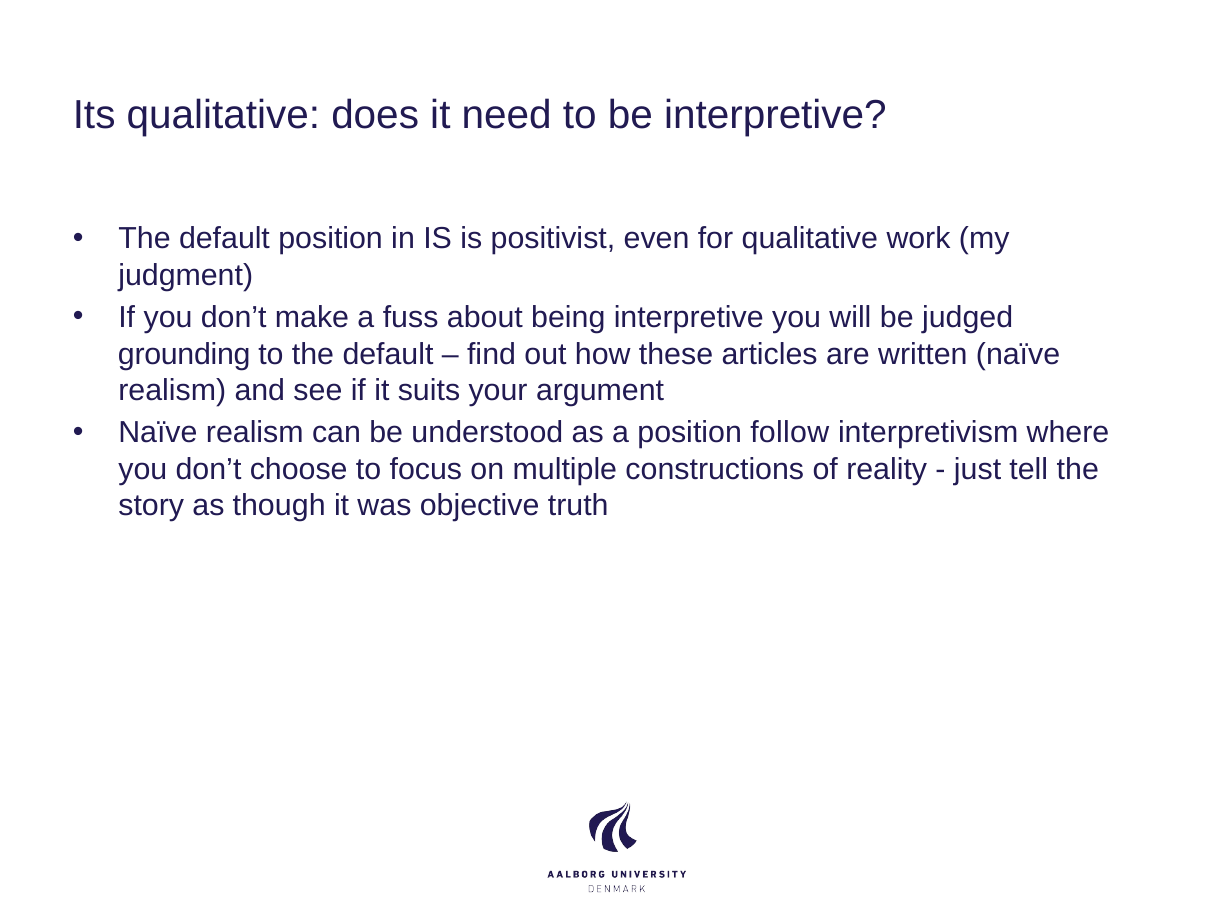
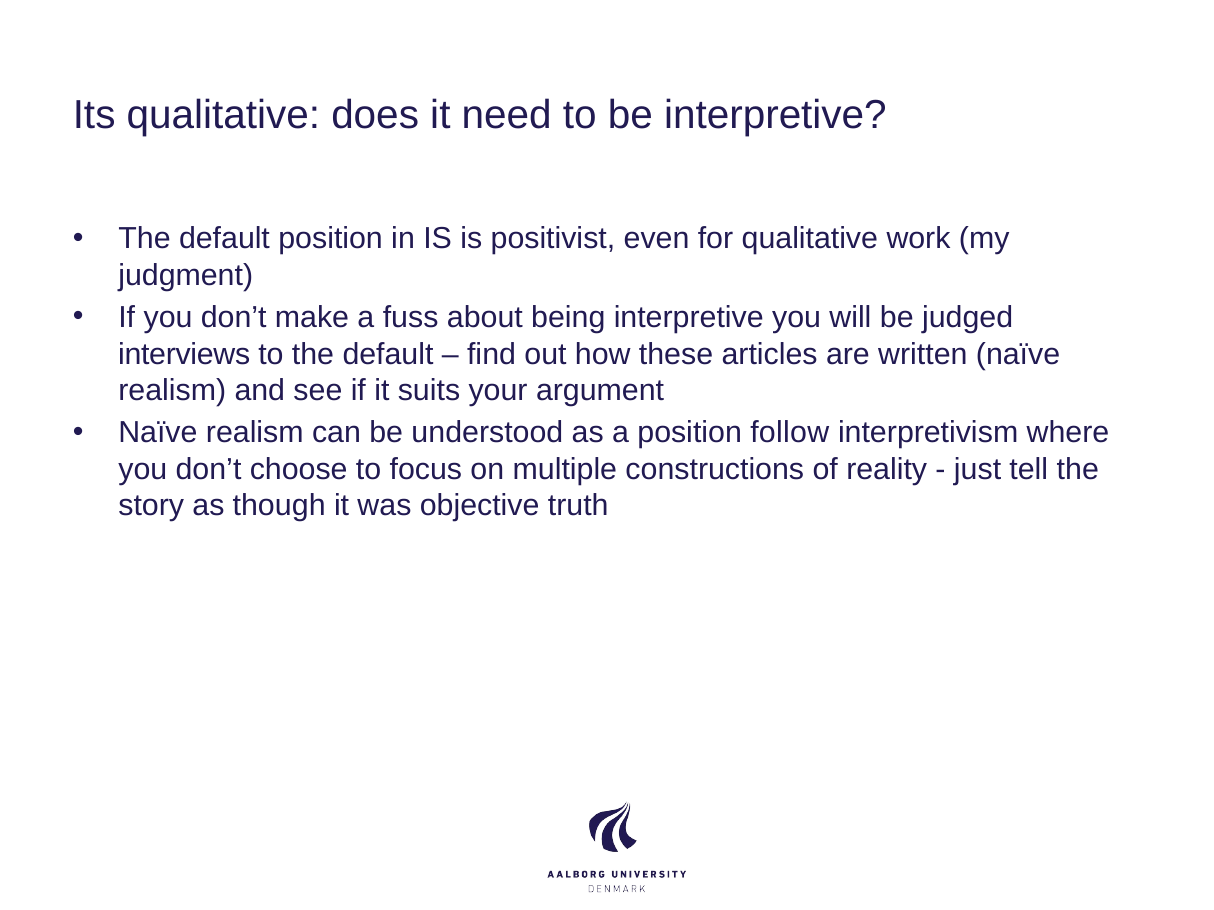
grounding: grounding -> interviews
